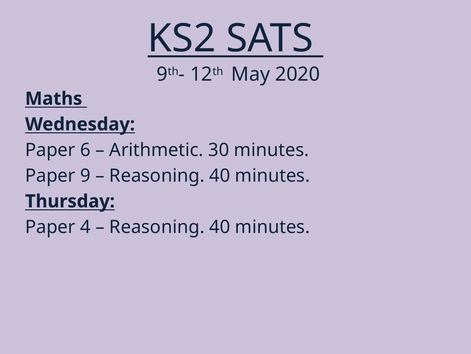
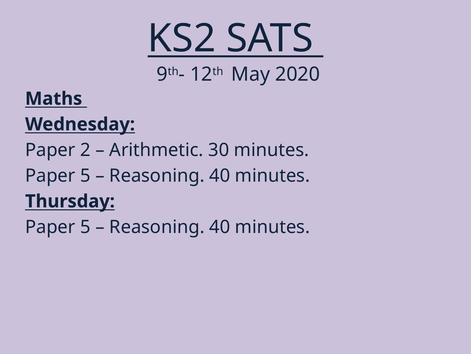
6: 6 -> 2
9 at (85, 175): 9 -> 5
4 at (85, 227): 4 -> 5
